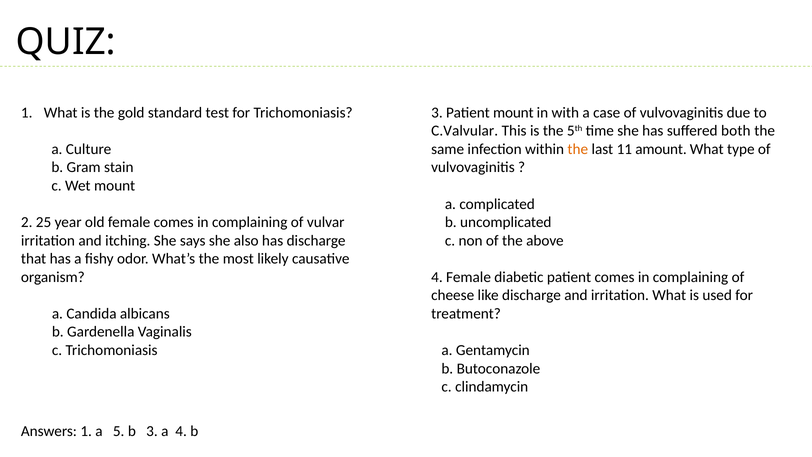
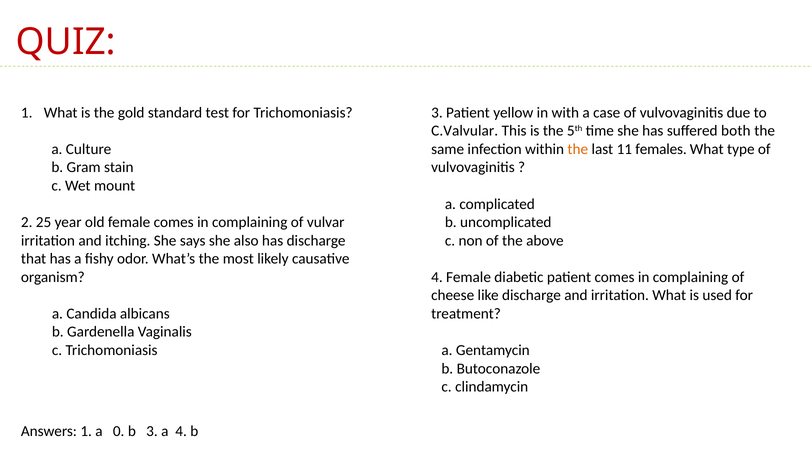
QUIZ colour: black -> red
Patient mount: mount -> yellow
amount: amount -> females
5: 5 -> 0
